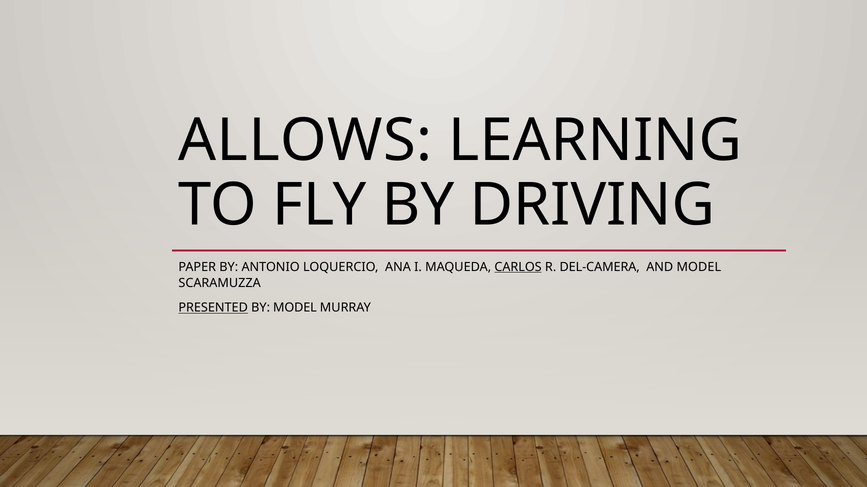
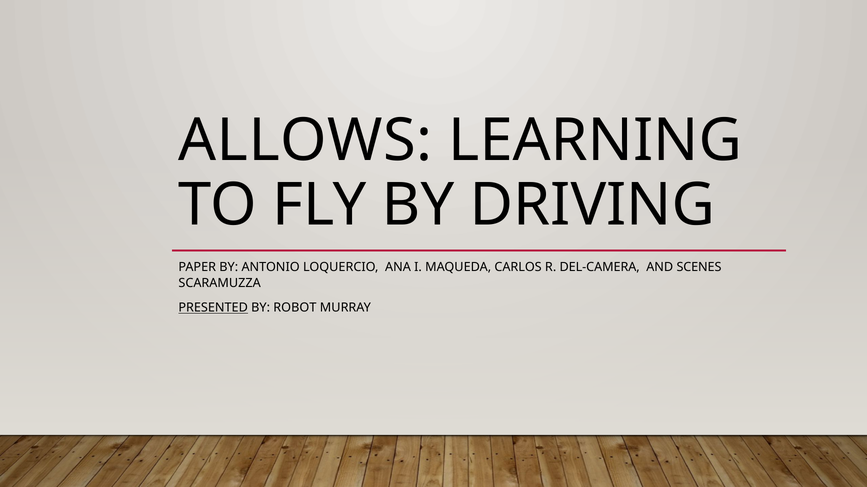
CARLOS underline: present -> none
AND MODEL: MODEL -> SCENES
BY MODEL: MODEL -> ROBOT
